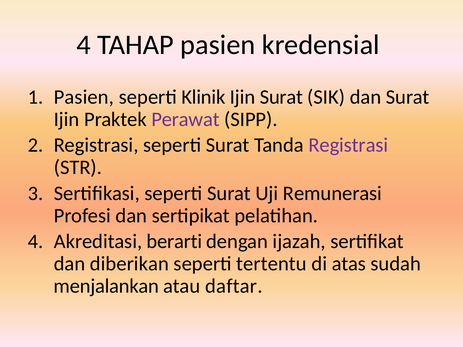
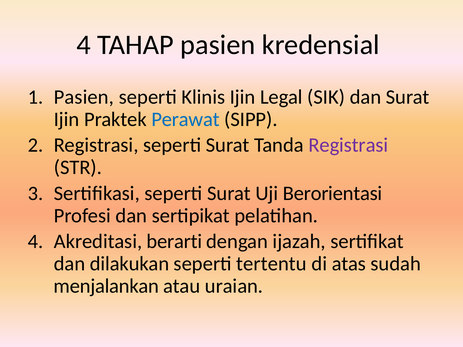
Klinik: Klinik -> Klinis
Ijin Surat: Surat -> Legal
Perawat colour: purple -> blue
Remunerasi: Remunerasi -> Berorientasi
diberikan: diberikan -> dilakukan
daftar: daftar -> uraian
